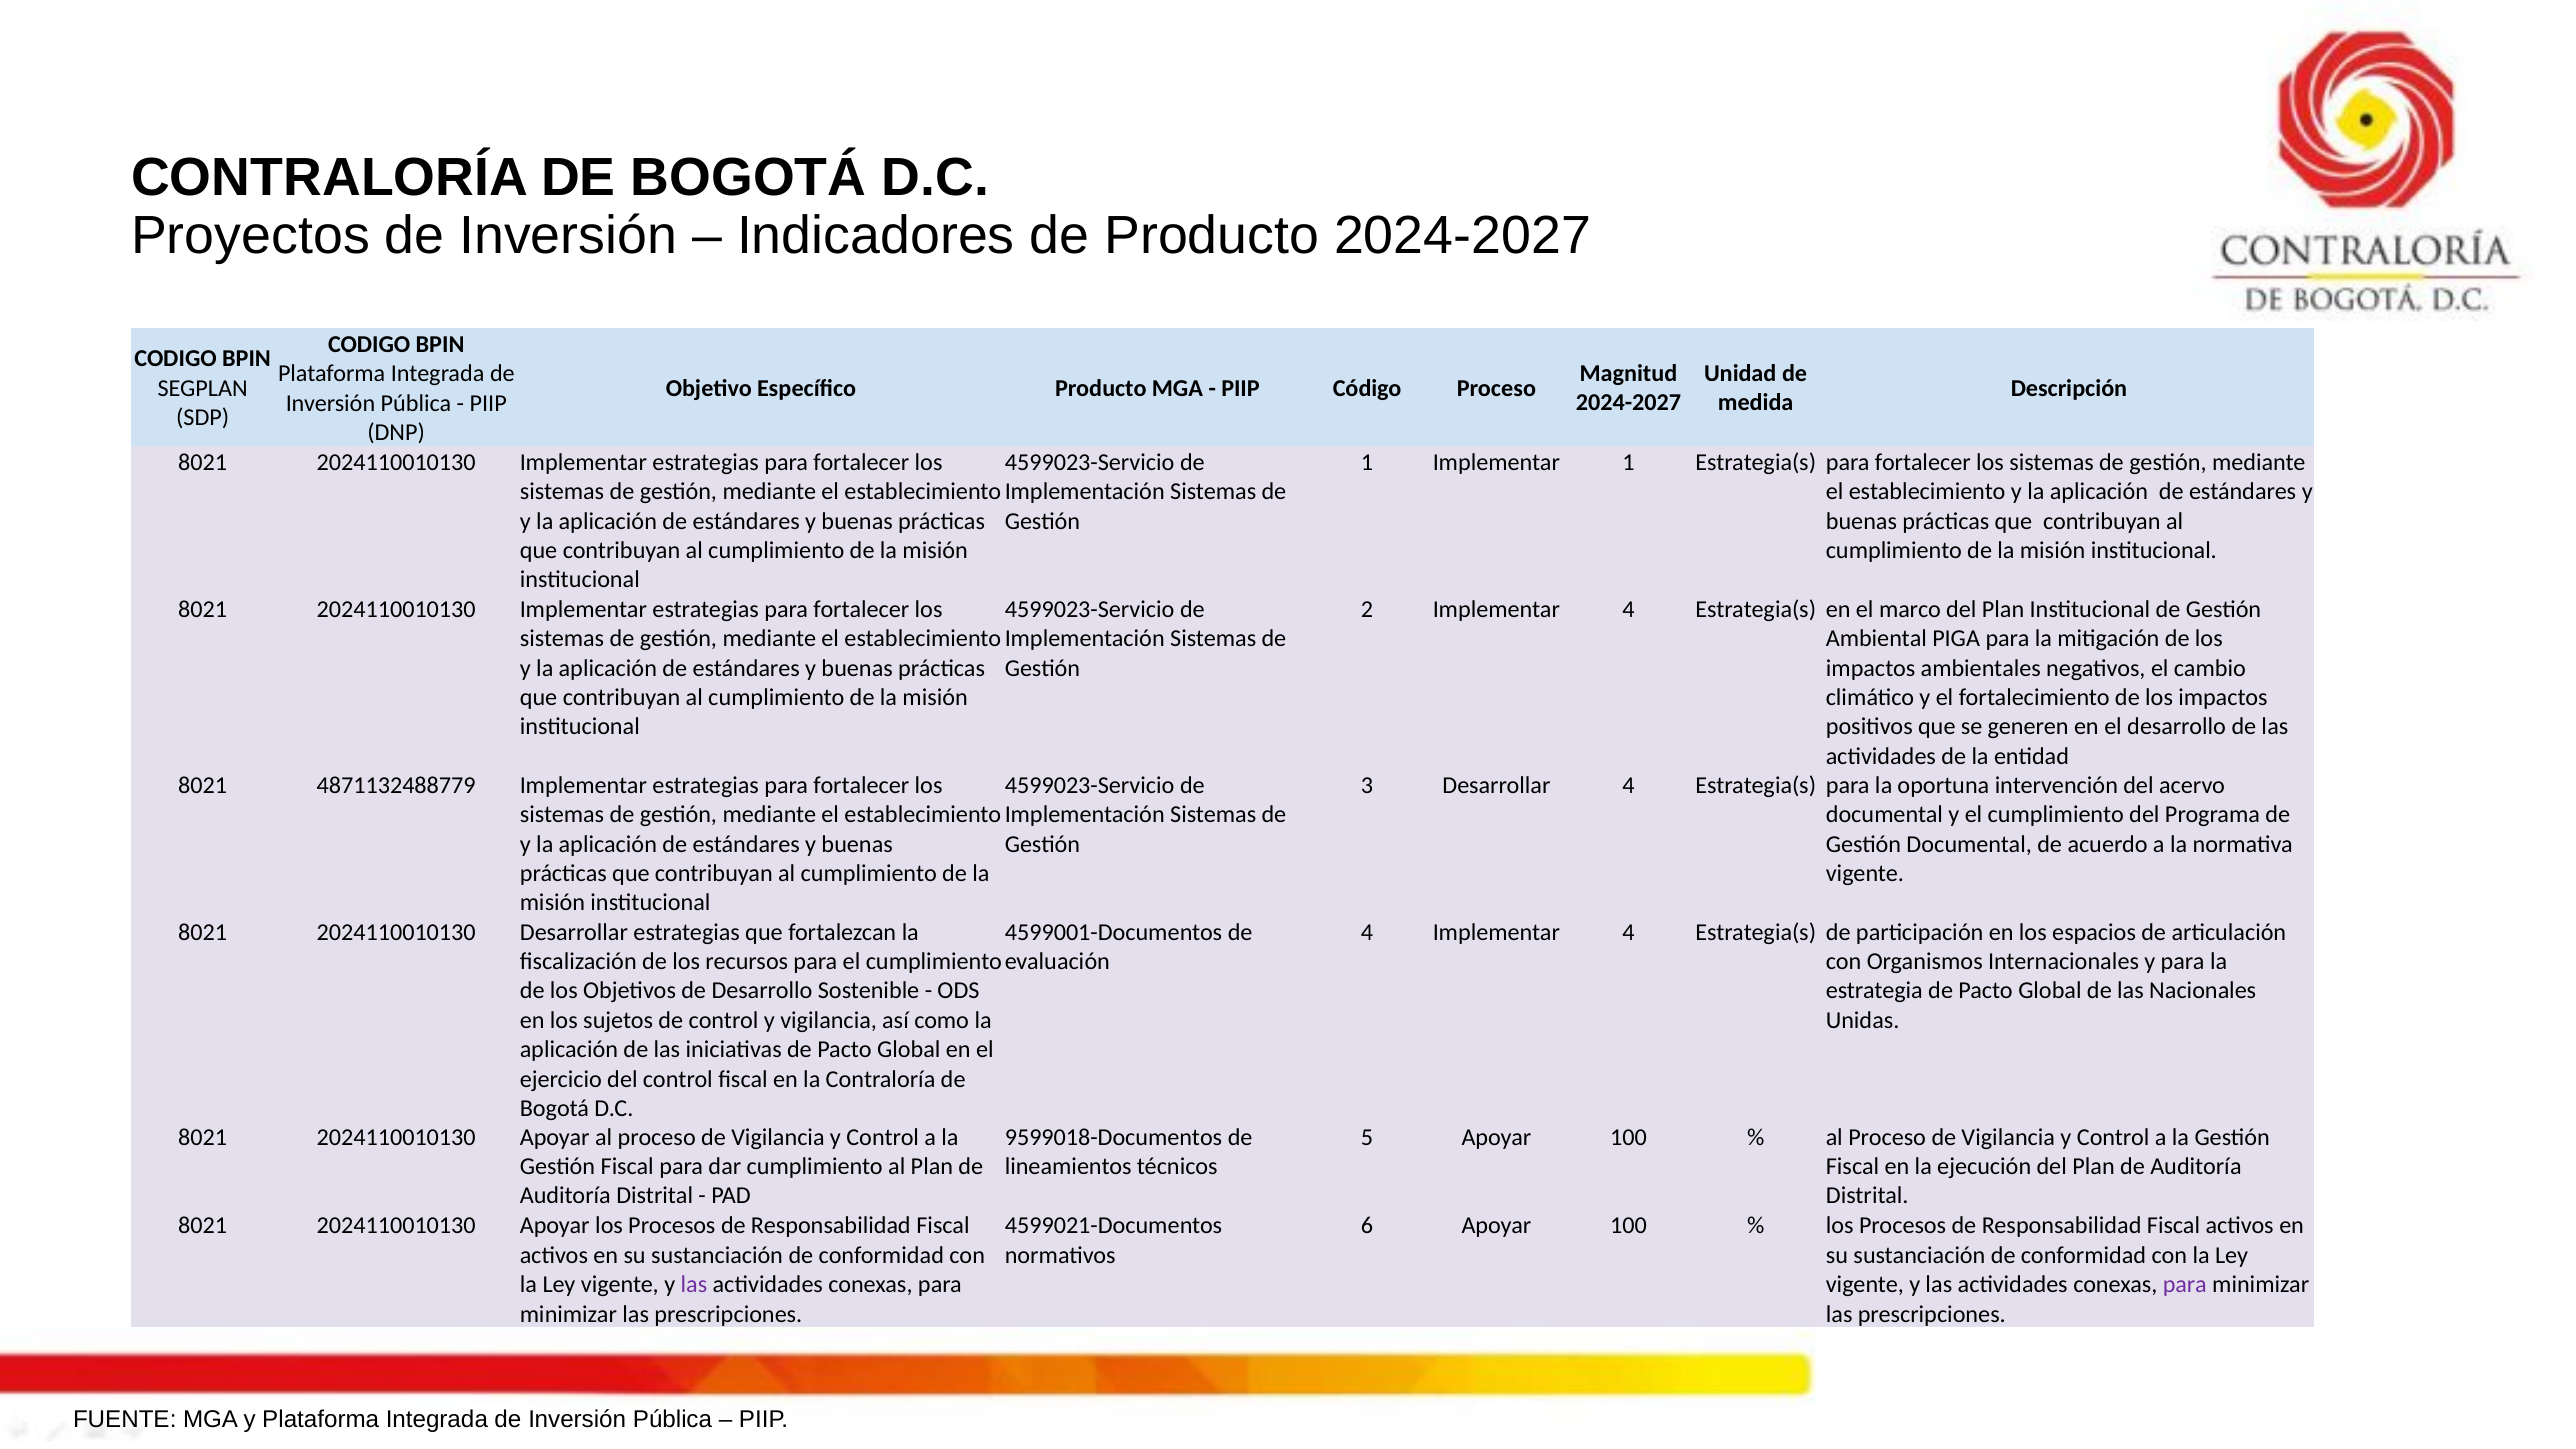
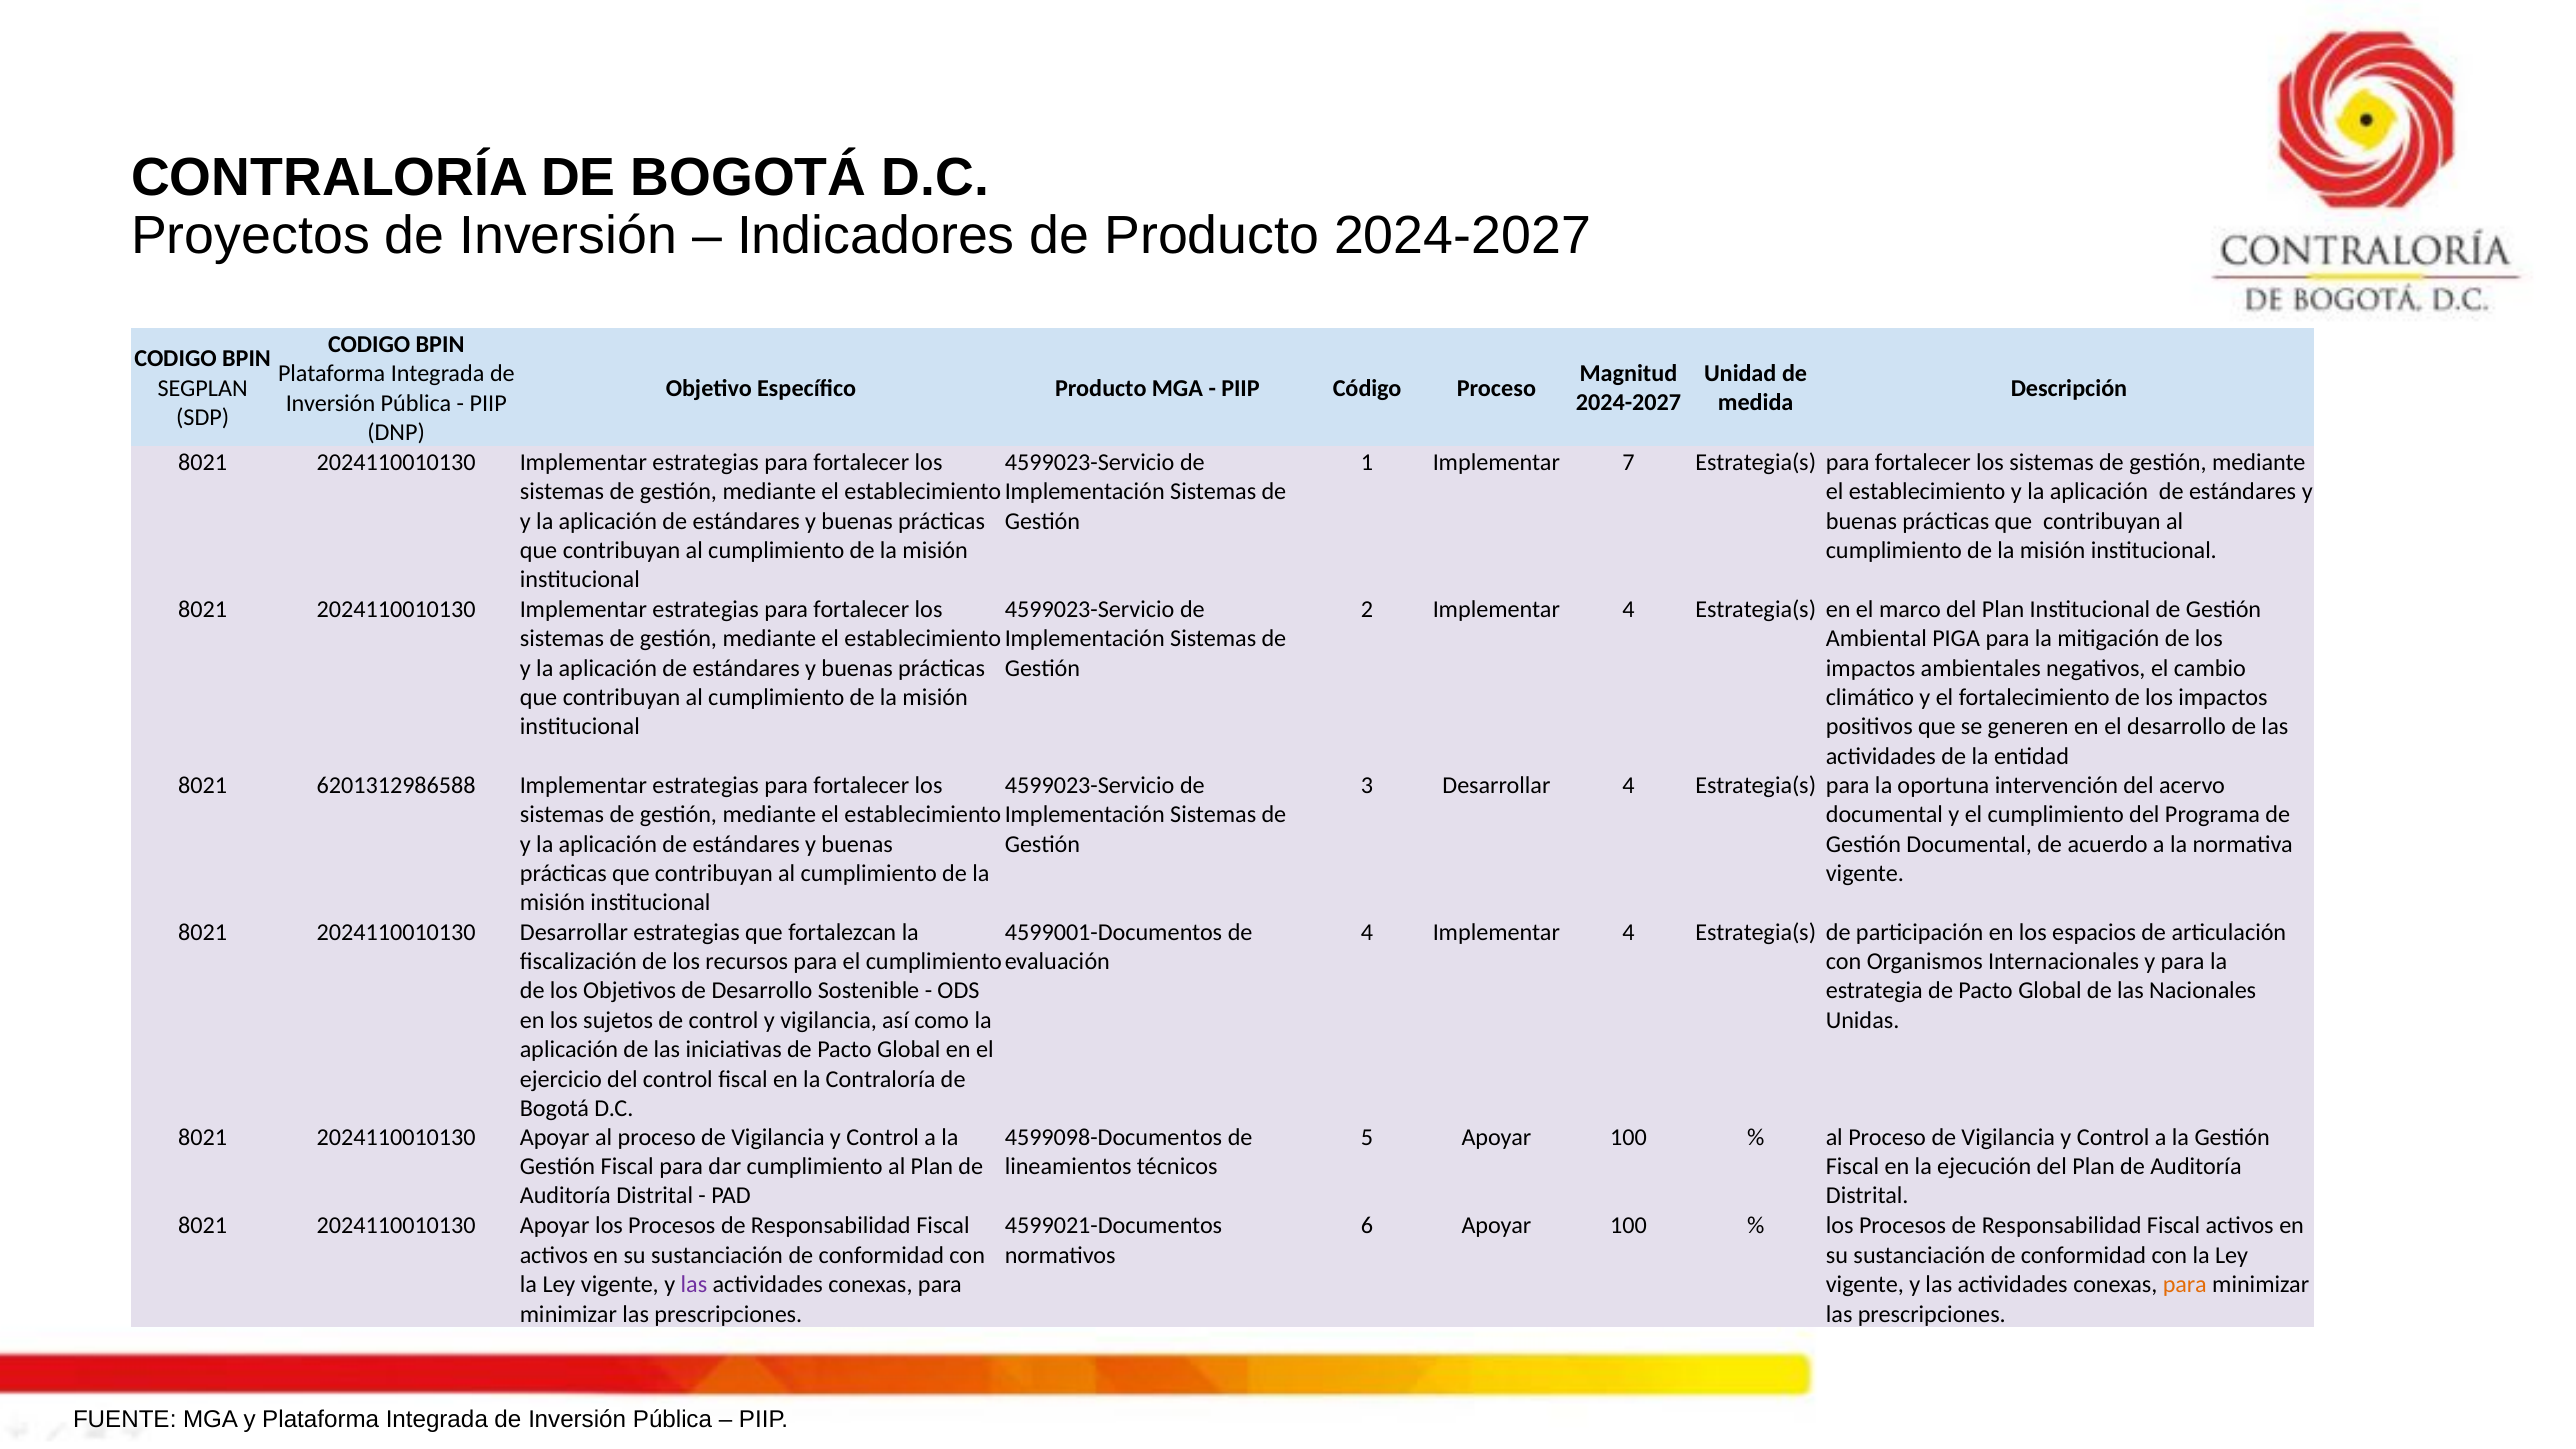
Implementar 1: 1 -> 7
4871132488779: 4871132488779 -> 6201312986588
9599018-Documentos: 9599018-Documentos -> 4599098-Documentos
para at (2185, 1285) colour: purple -> orange
